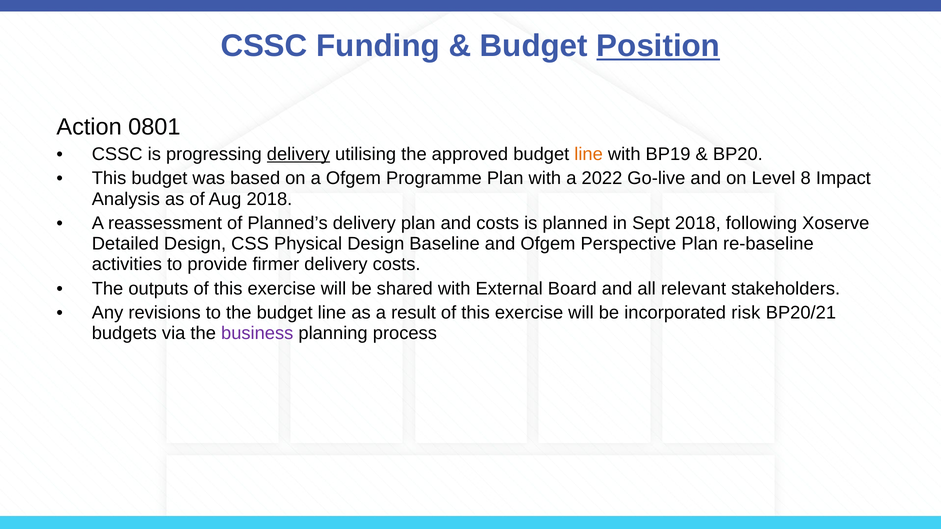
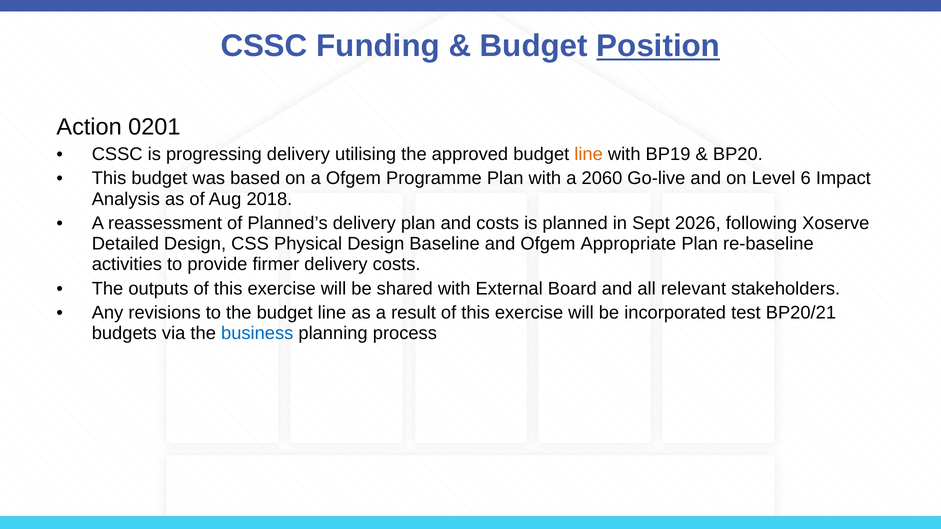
0801: 0801 -> 0201
delivery at (298, 154) underline: present -> none
2022: 2022 -> 2060
8: 8 -> 6
Sept 2018: 2018 -> 2026
Perspective: Perspective -> Appropriate
risk: risk -> test
business colour: purple -> blue
